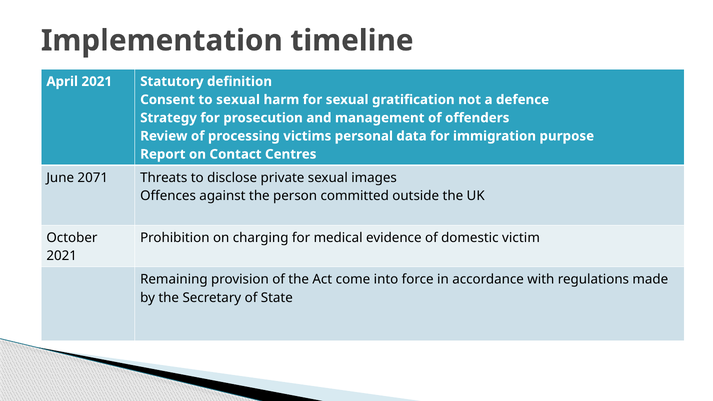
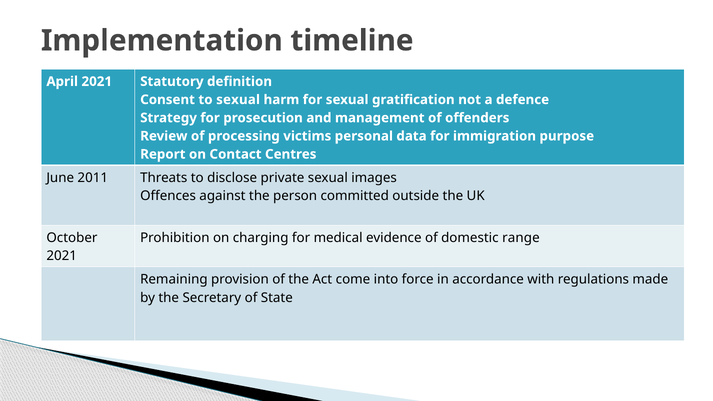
2071: 2071 -> 2011
victim: victim -> range
